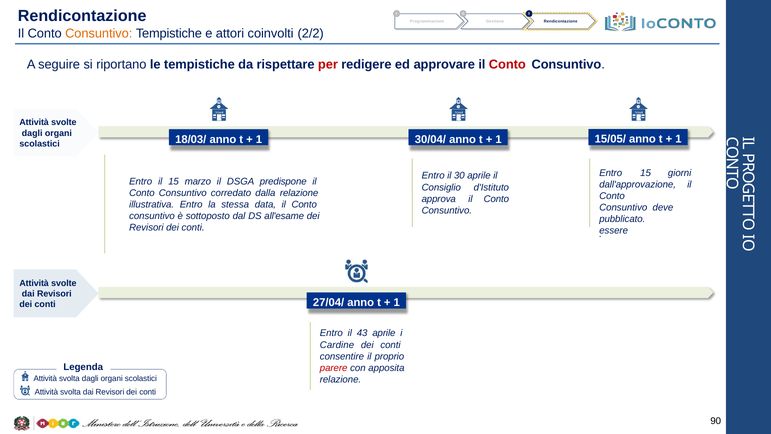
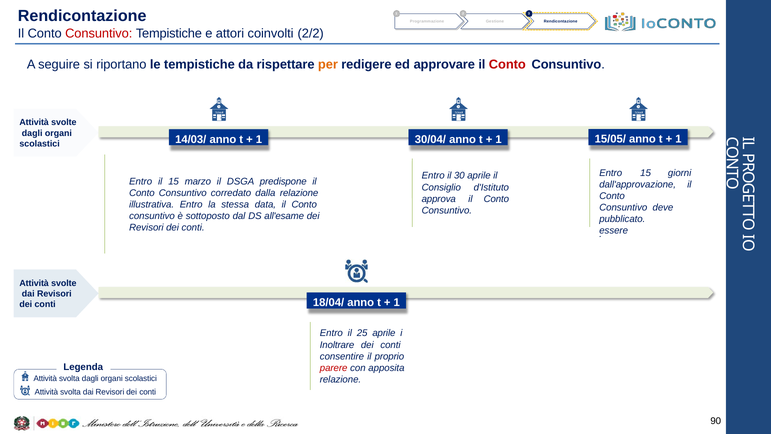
Consuntivo at (99, 33) colour: orange -> red
per colour: red -> orange
18/03/: 18/03/ -> 14/03/
27/04/: 27/04/ -> 18/04/
43: 43 -> 25
Cardine: Cardine -> Inoltrare
